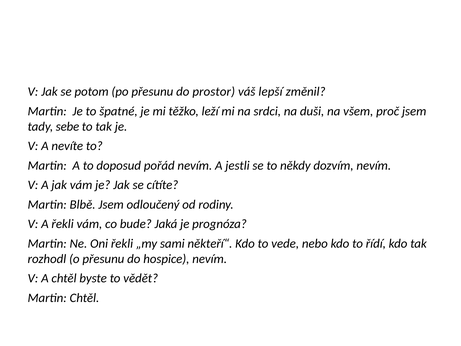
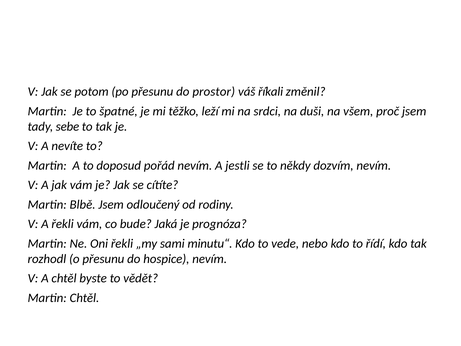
lepší: lepší -> říkali
někteří“: někteří“ -> minutu“
